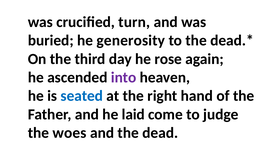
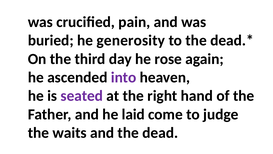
turn: turn -> pain
seated colour: blue -> purple
woes: woes -> waits
